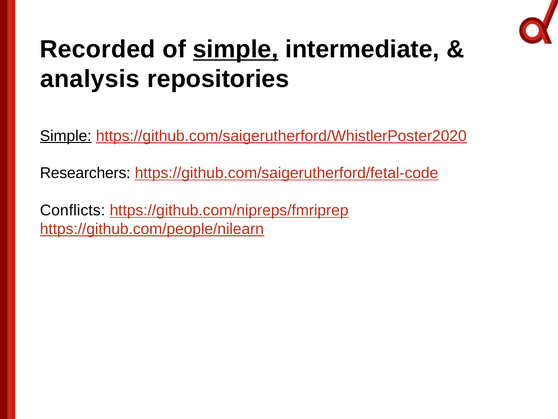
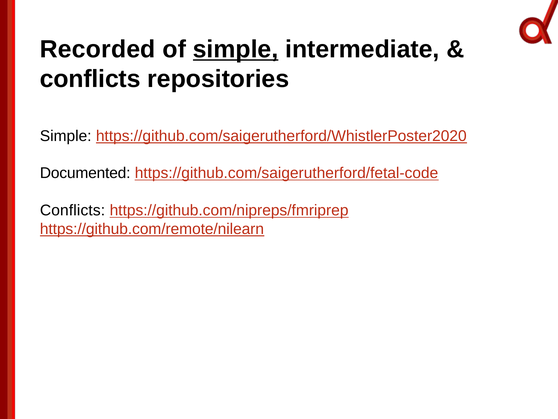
analysis at (90, 79): analysis -> conflicts
Simple at (66, 136) underline: present -> none
Researchers: Researchers -> Documented
https://github.com/people/nilearn: https://github.com/people/nilearn -> https://github.com/remote/nilearn
